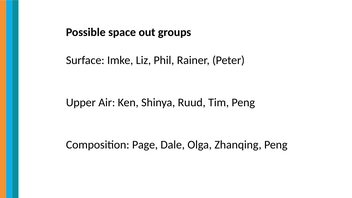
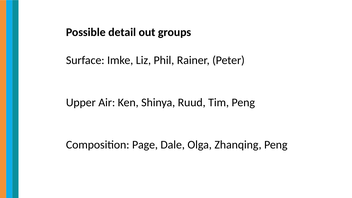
space: space -> detail
